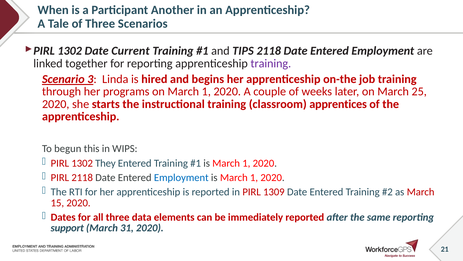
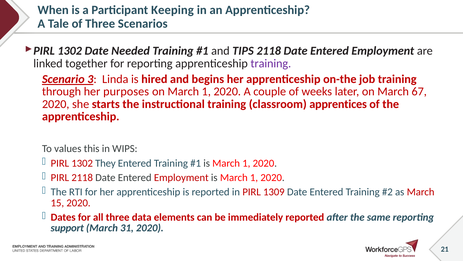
Another: Another -> Keeping
Current: Current -> Needed
programs: programs -> purposes
25: 25 -> 67
begun: begun -> values
Employment at (181, 177) colour: blue -> red
